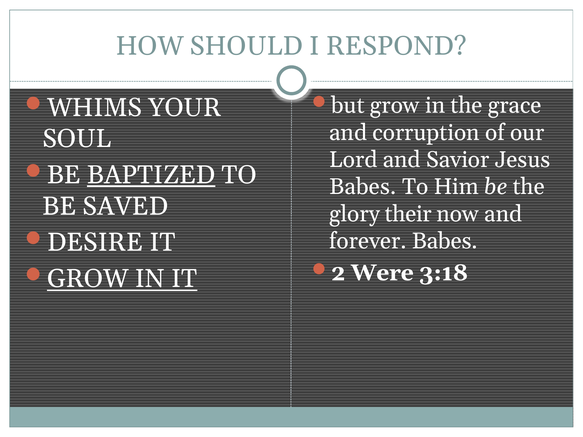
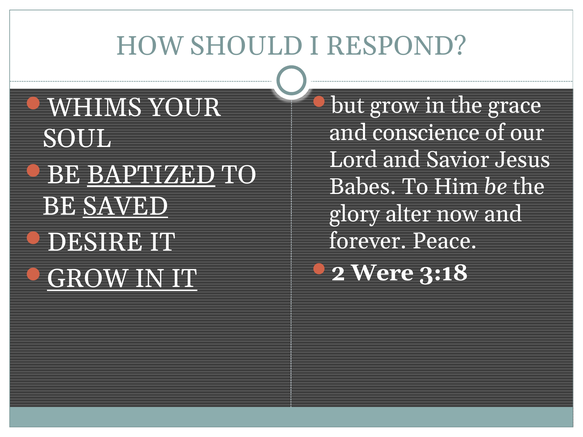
corruption: corruption -> conscience
SAVED underline: none -> present
their: their -> alter
forever Babes: Babes -> Peace
